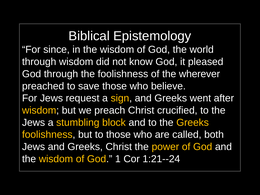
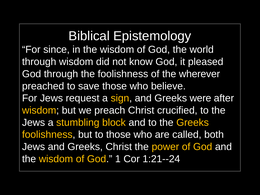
went: went -> were
